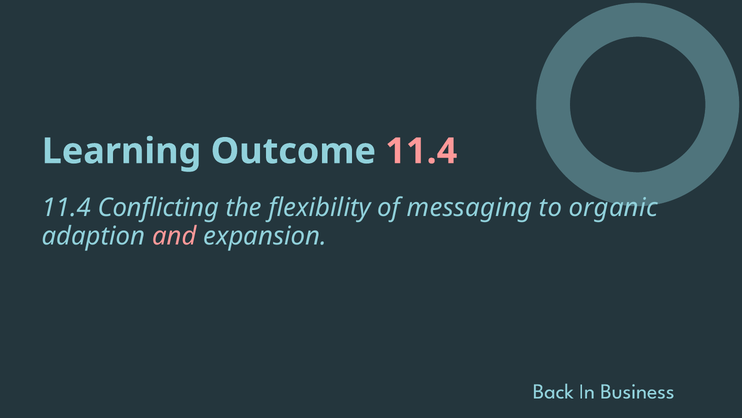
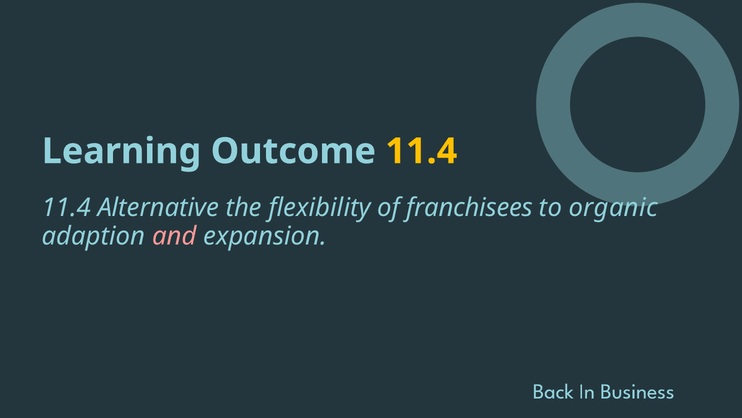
11.4 at (421, 151) colour: pink -> yellow
Conflicting: Conflicting -> Alternative
messaging: messaging -> franchisees
